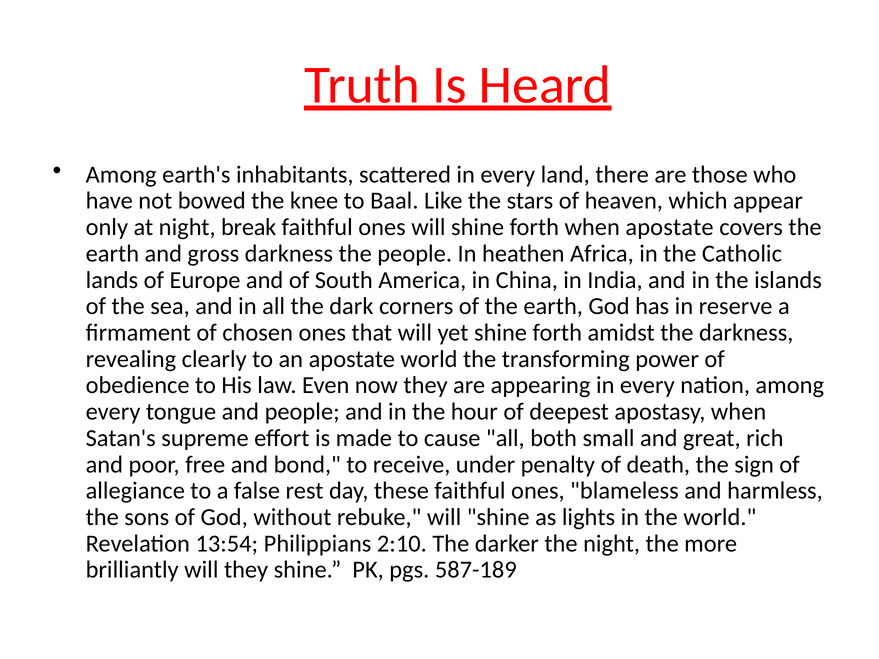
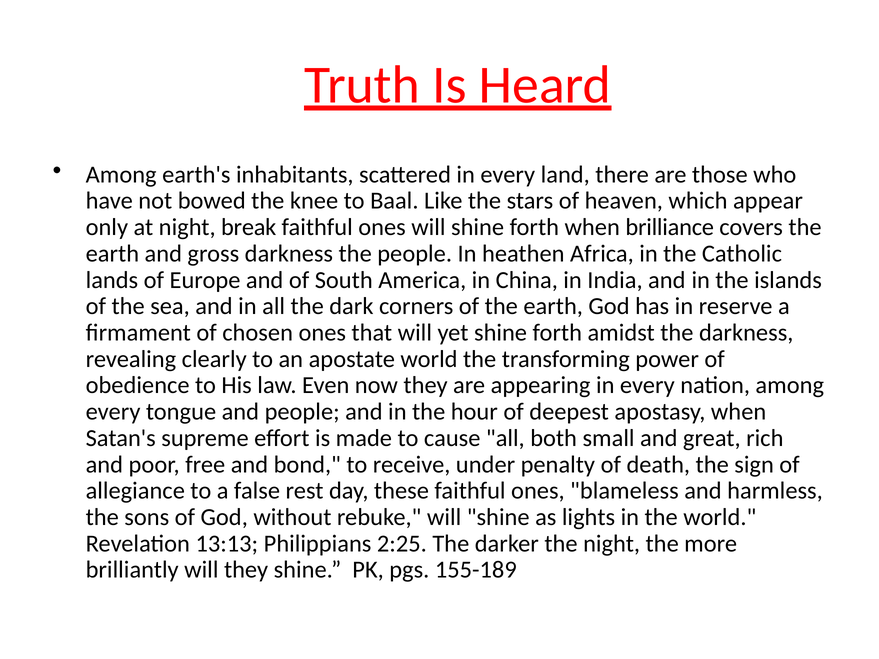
when apostate: apostate -> brilliance
13:54: 13:54 -> 13:13
2:10: 2:10 -> 2:25
587-189: 587-189 -> 155-189
